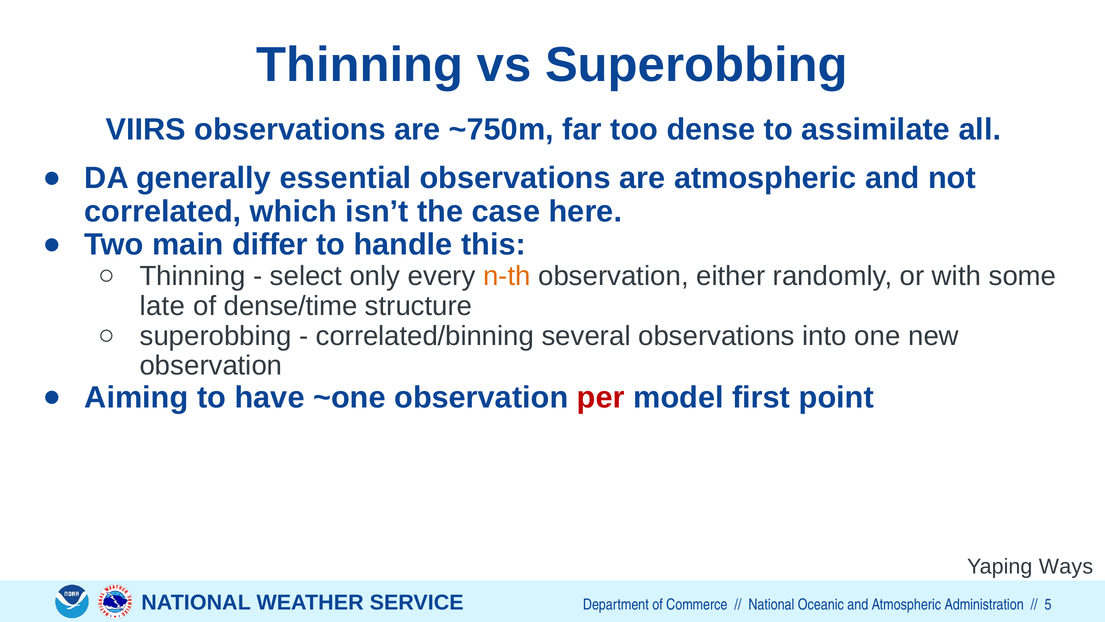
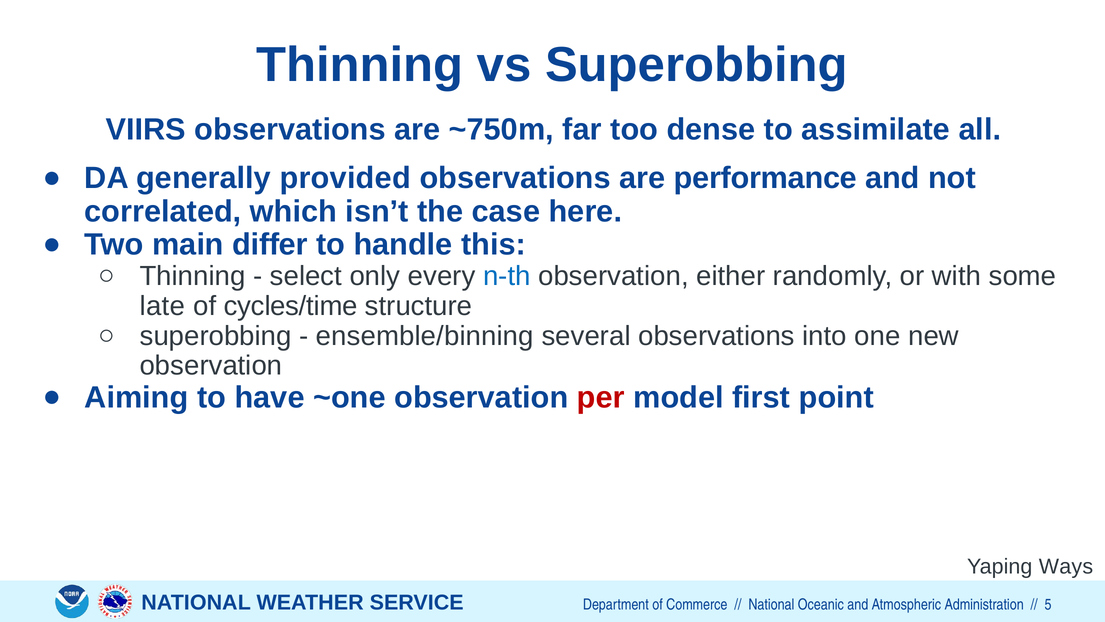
essential: essential -> provided
are atmospheric: atmospheric -> performance
n-th colour: orange -> blue
dense/time: dense/time -> cycles/time
correlated/binning: correlated/binning -> ensemble/binning
